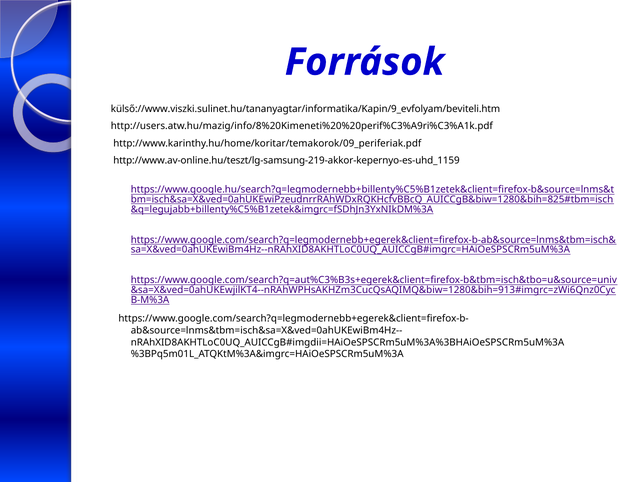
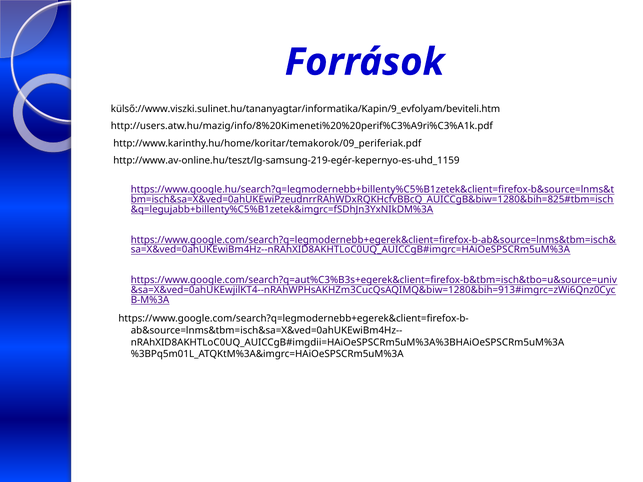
http://www.av-online.hu/teszt/lg-samsung-219-akkor-kepernyo-es-uhd_1159: http://www.av-online.hu/teszt/lg-samsung-219-akkor-kepernyo-es-uhd_1159 -> http://www.av-online.hu/teszt/lg-samsung-219-egér-kepernyo-es-uhd_1159
